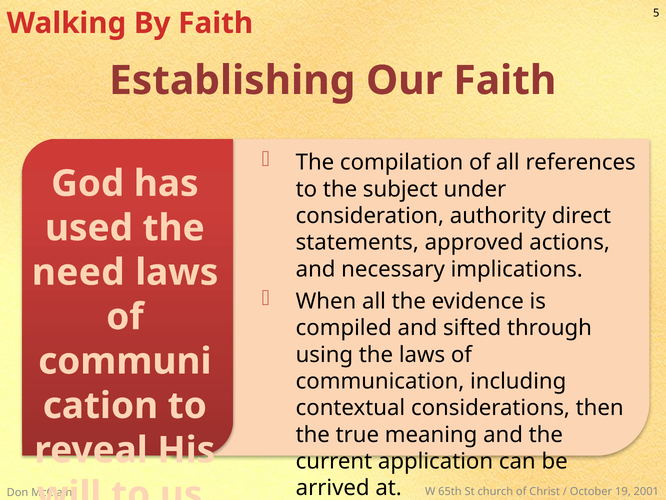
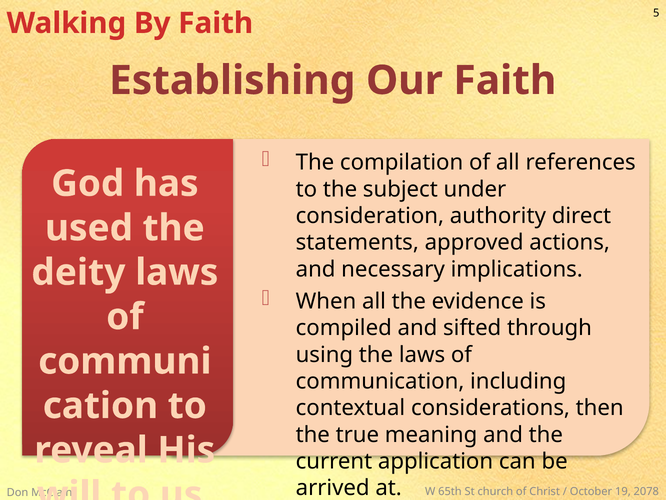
need: need -> deity
2001: 2001 -> 2078
